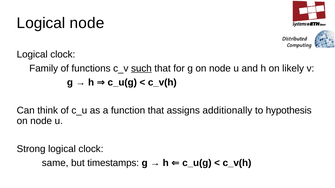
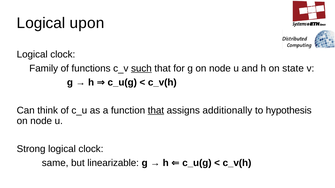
Logical node: node -> upon
likely: likely -> state
that at (156, 111) underline: none -> present
timestamps: timestamps -> linearizable
